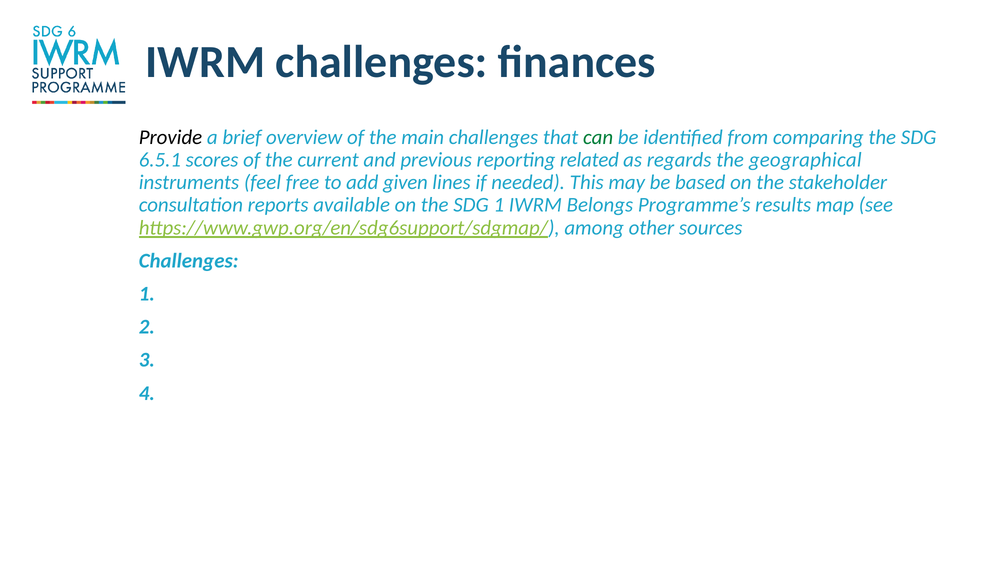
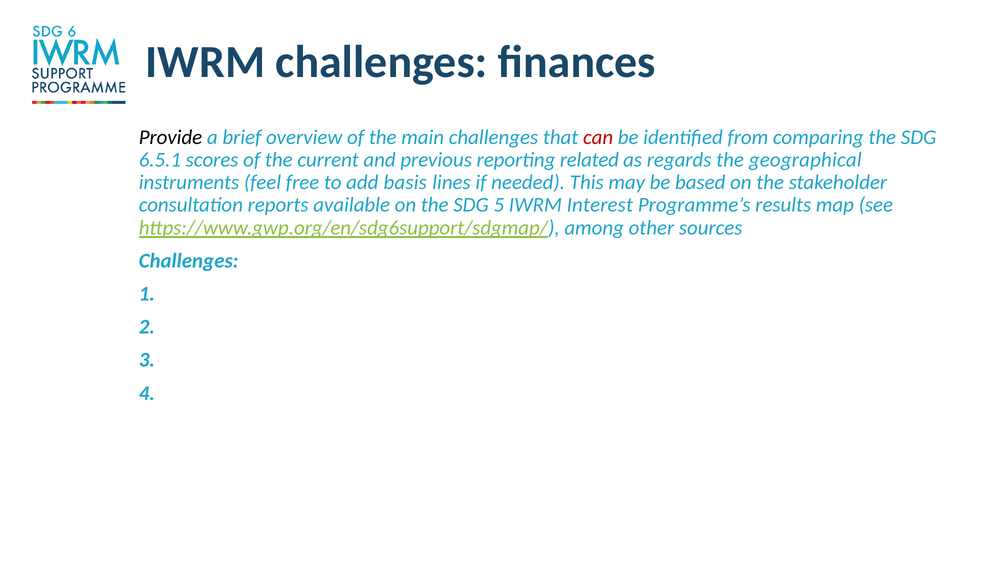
can colour: green -> red
given: given -> basis
SDG 1: 1 -> 5
Belongs: Belongs -> Interest
